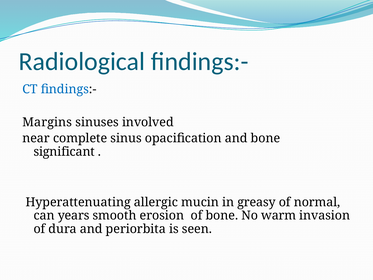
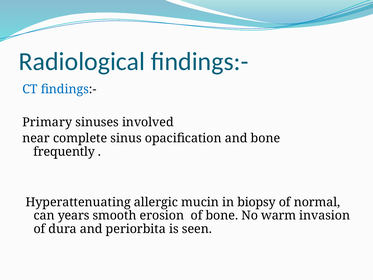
Margins: Margins -> Primary
significant: significant -> frequently
greasy: greasy -> biopsy
